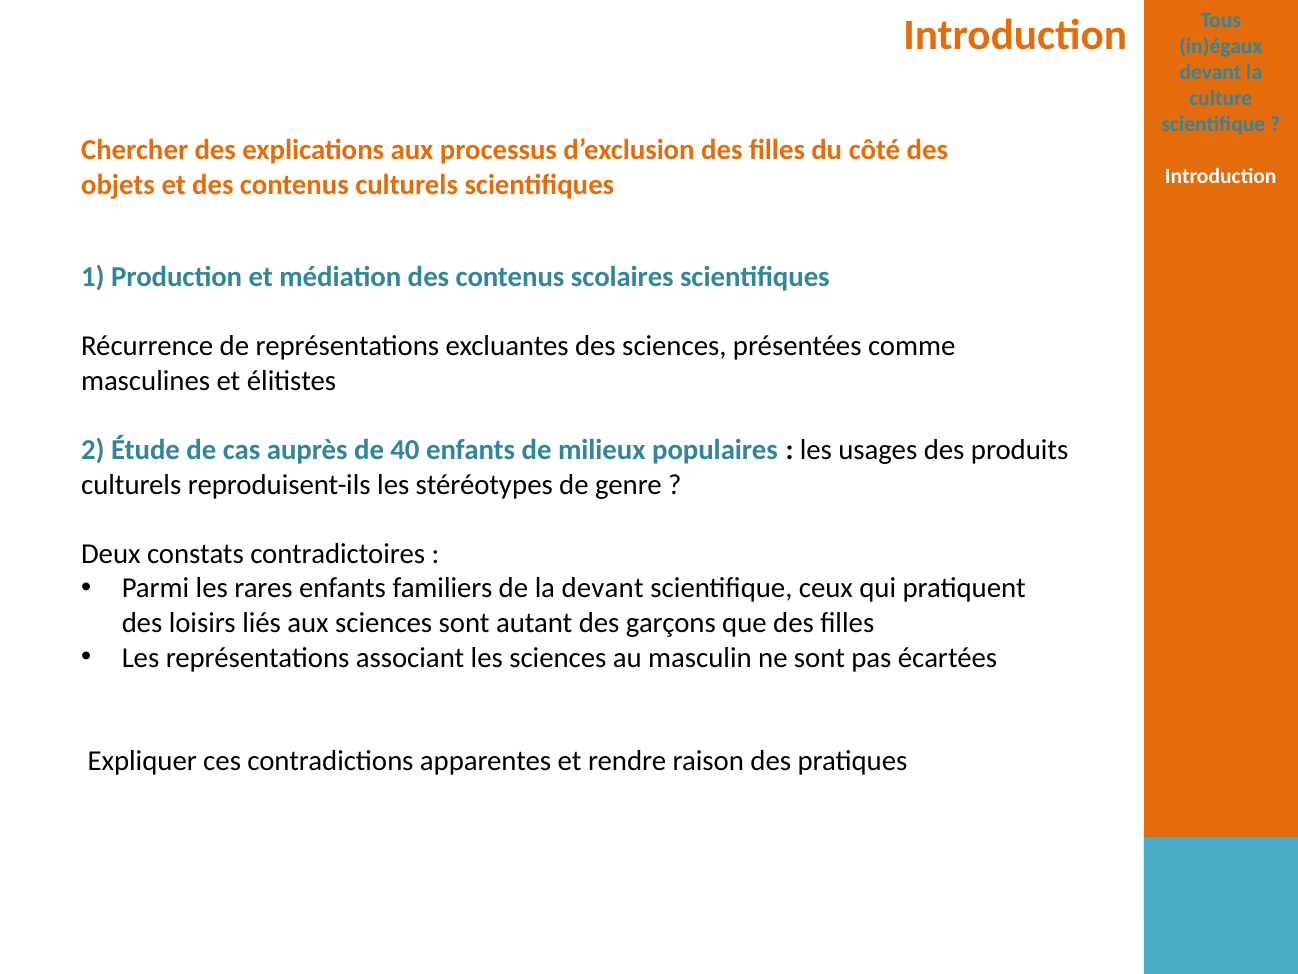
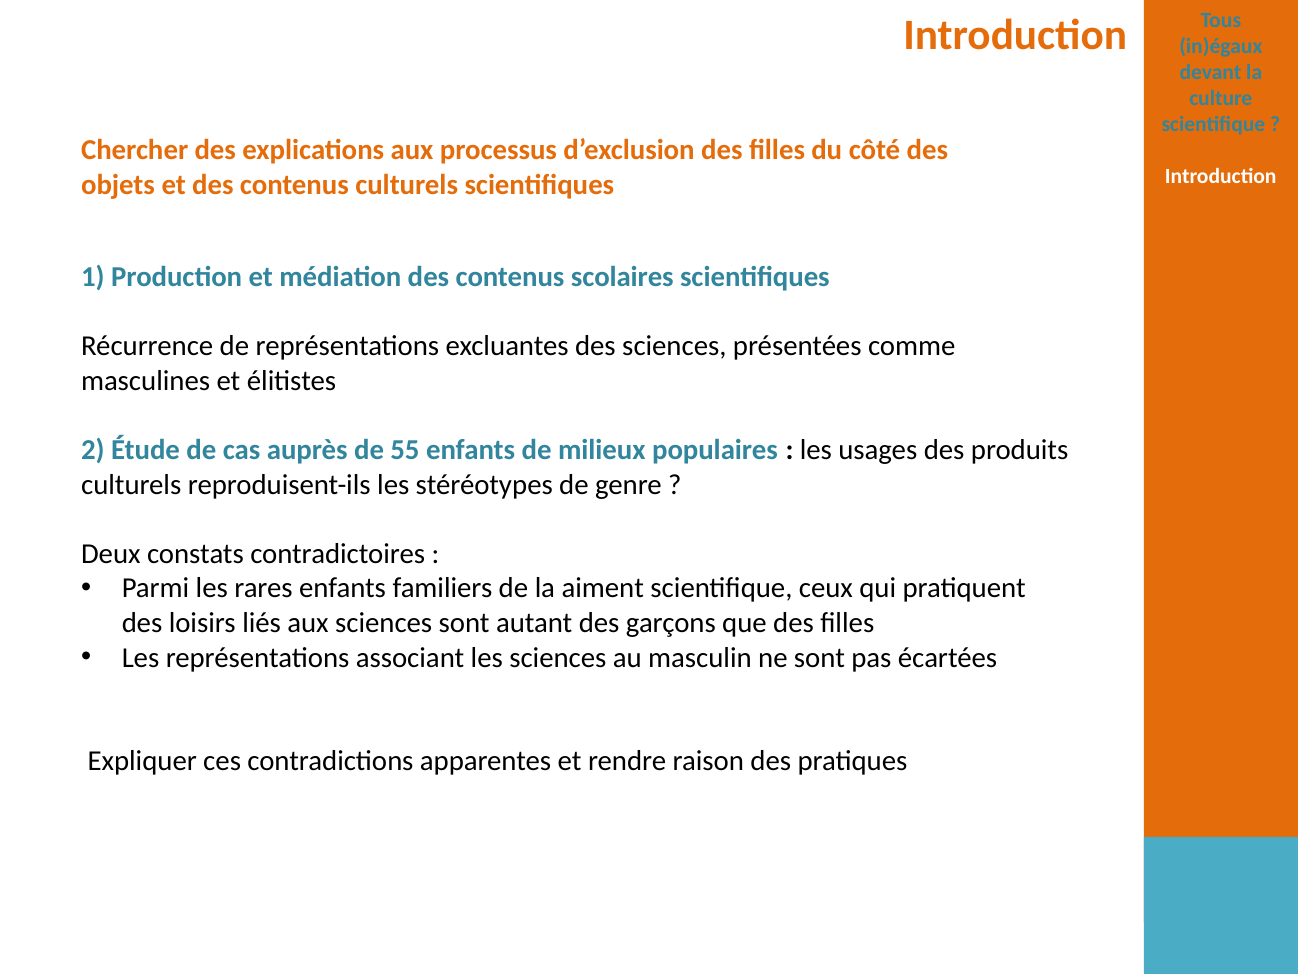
40: 40 -> 55
la devant: devant -> aiment
